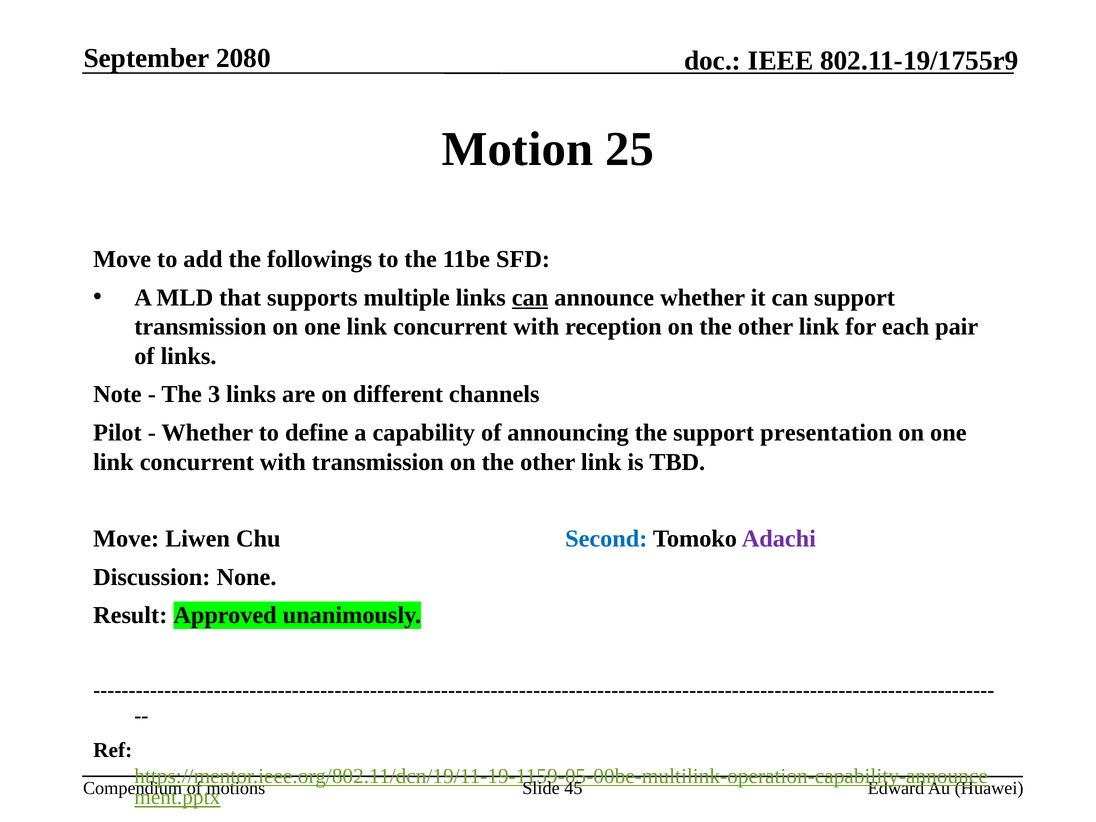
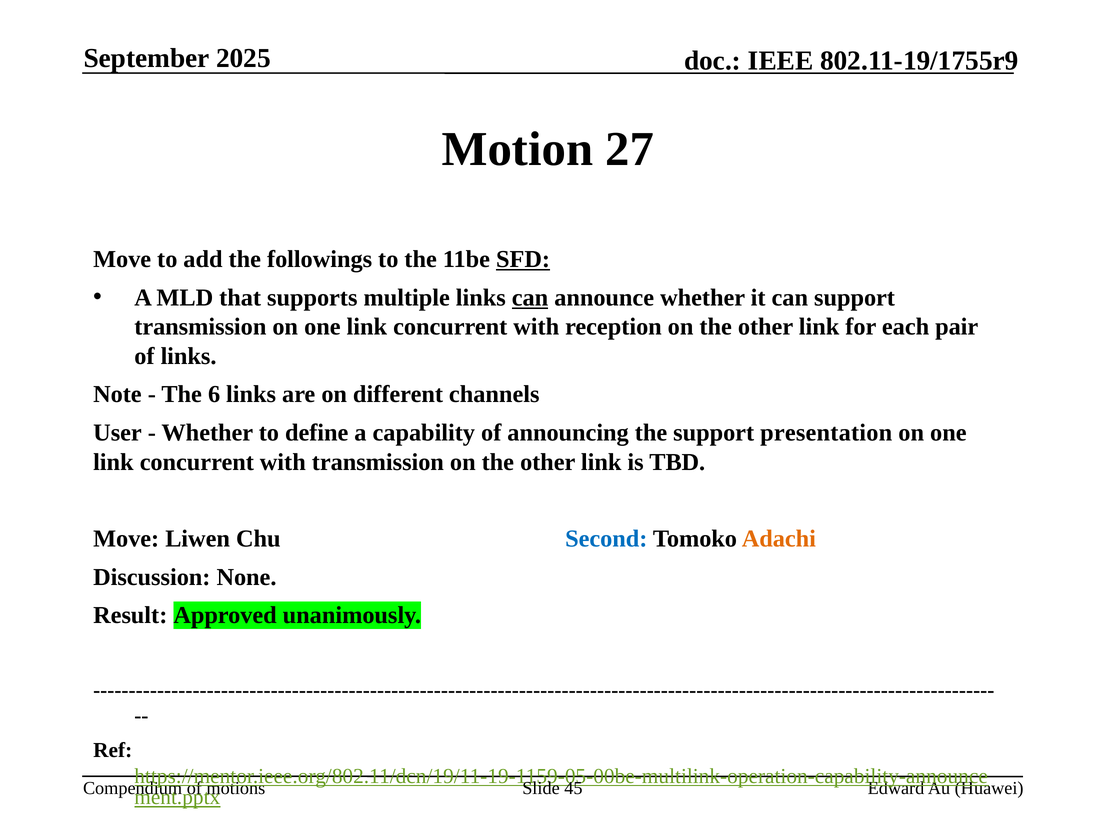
2080: 2080 -> 2025
25: 25 -> 27
SFD underline: none -> present
3: 3 -> 6
Pilot: Pilot -> User
Adachi colour: purple -> orange
